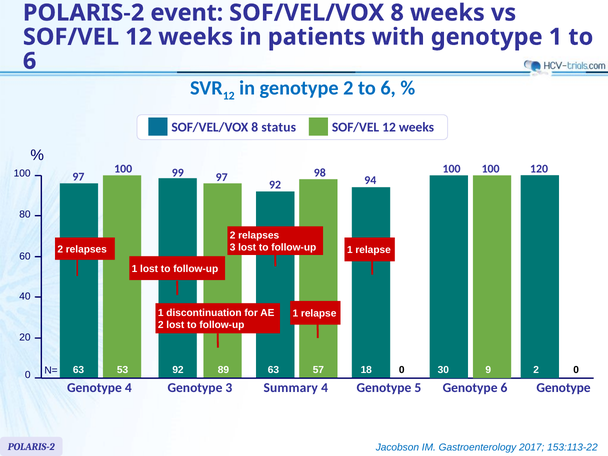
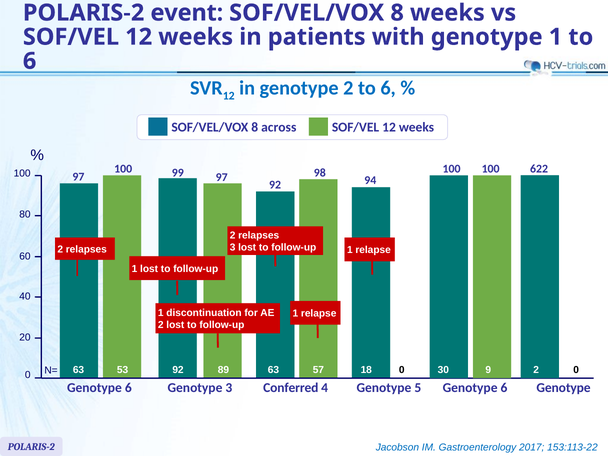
status: status -> across
120: 120 -> 622
4 at (128, 388): 4 -> 6
Summary: Summary -> Conferred
